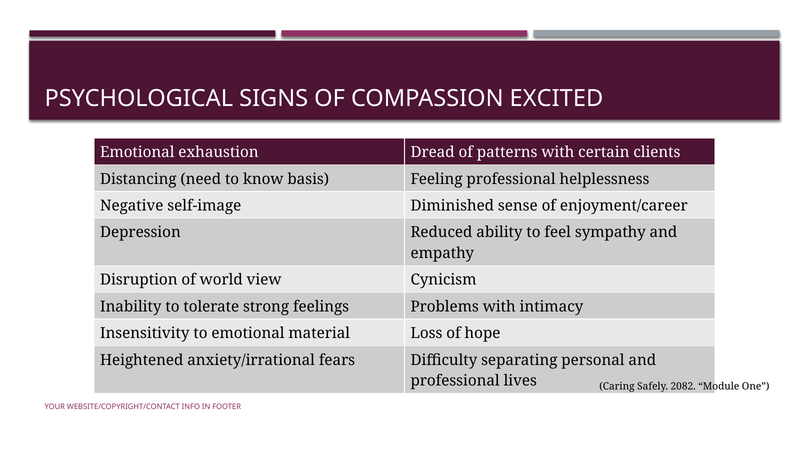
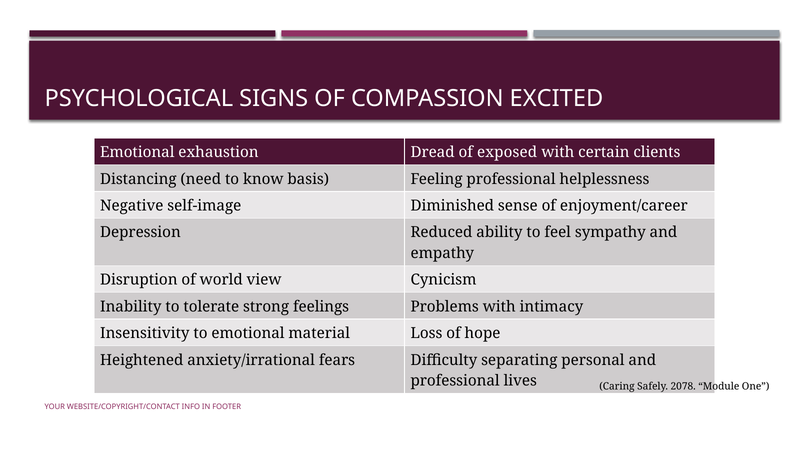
patterns: patterns -> exposed
2082: 2082 -> 2078
